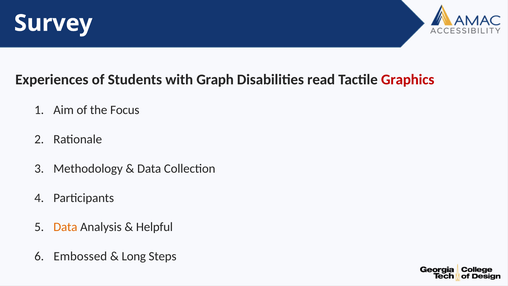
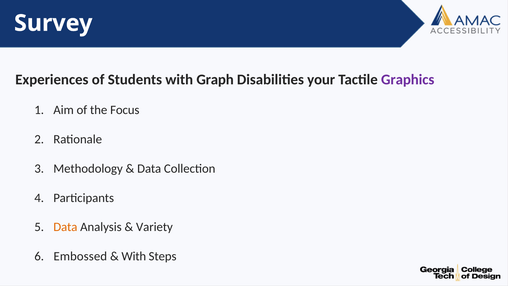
read: read -> your
Graphics colour: red -> purple
Helpful: Helpful -> Variety
Long at (134, 256): Long -> With
